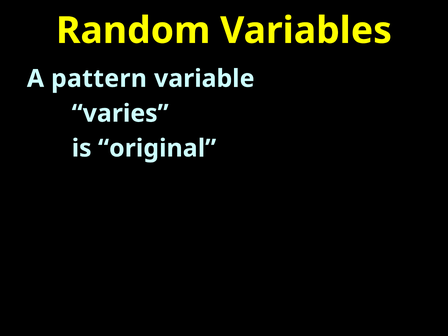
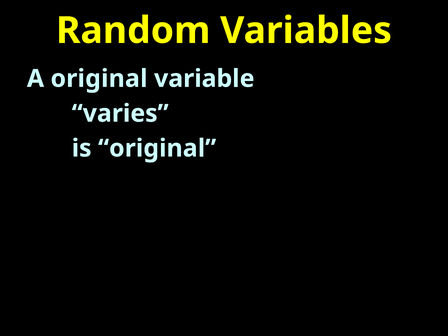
A pattern: pattern -> original
